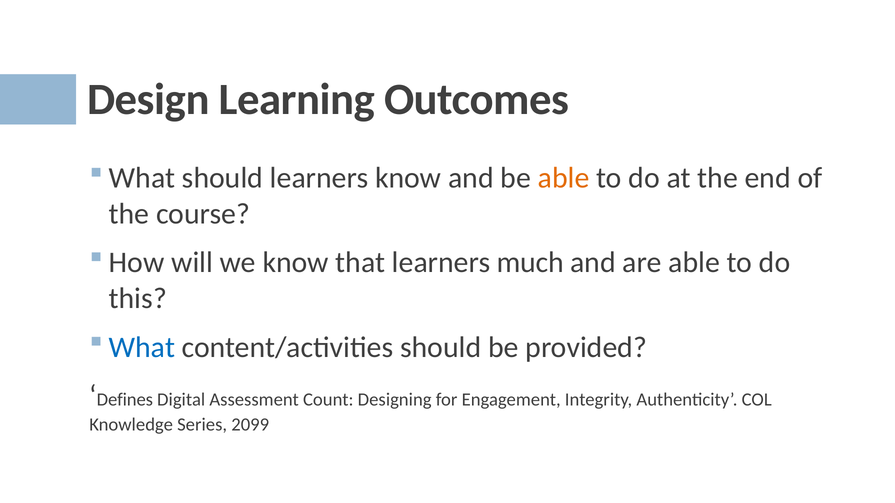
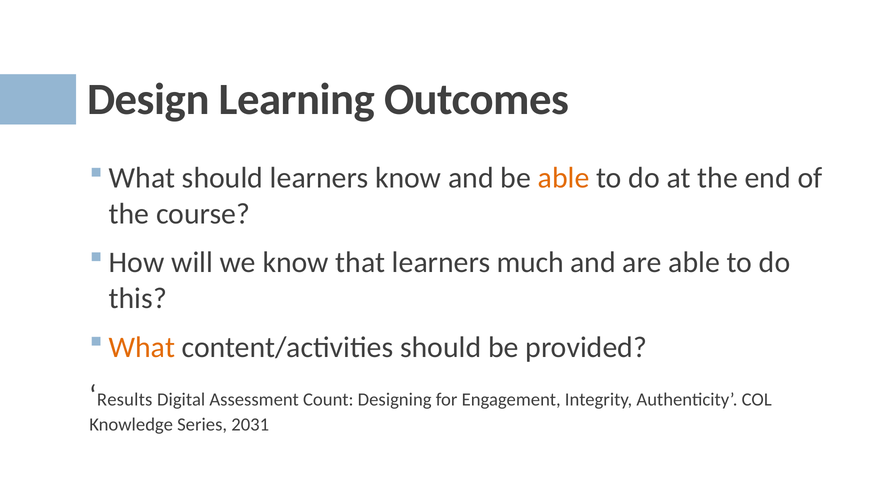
What at (142, 348) colour: blue -> orange
Defines: Defines -> Results
2099: 2099 -> 2031
